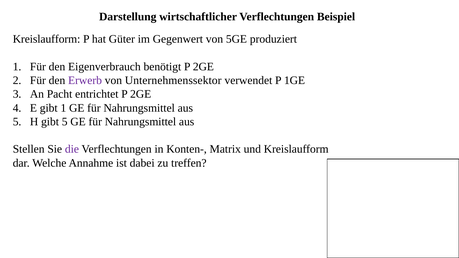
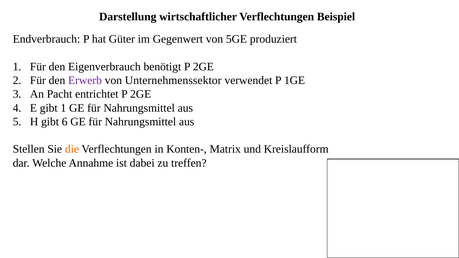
Kreislaufform at (47, 39): Kreislaufform -> Endverbrauch
gibt 5: 5 -> 6
die colour: purple -> orange
